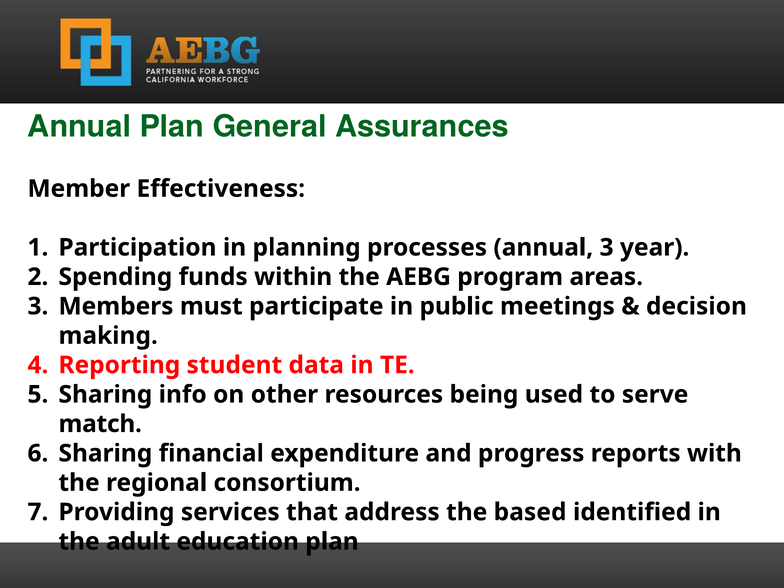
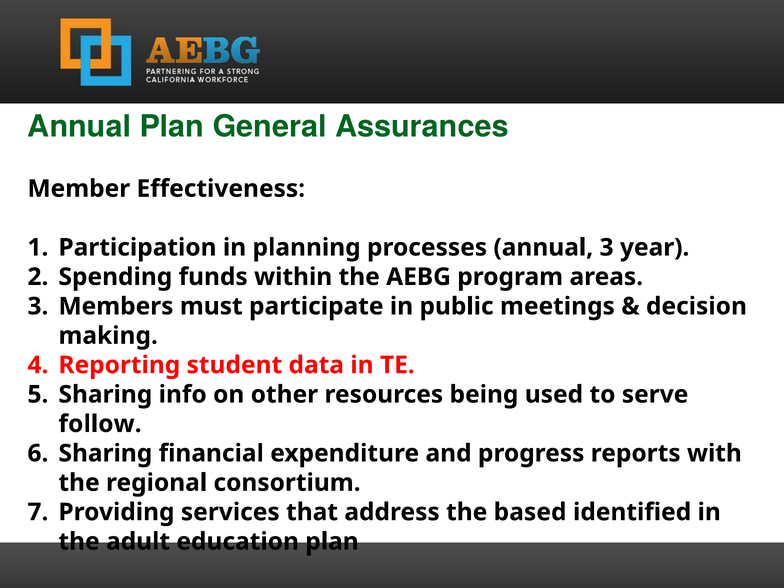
match: match -> follow
